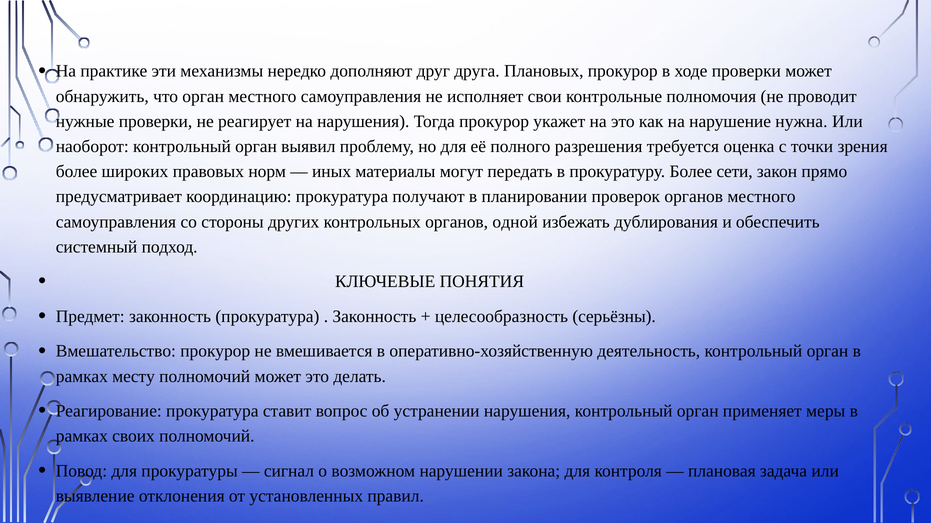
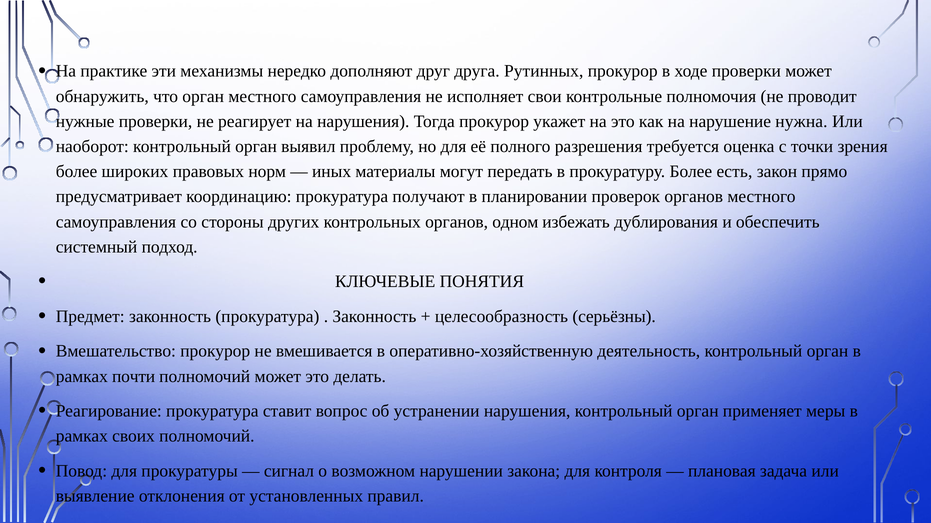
Плановых: Плановых -> Рутинных
сети: сети -> есть
одной: одной -> одном
месту: месту -> почти
